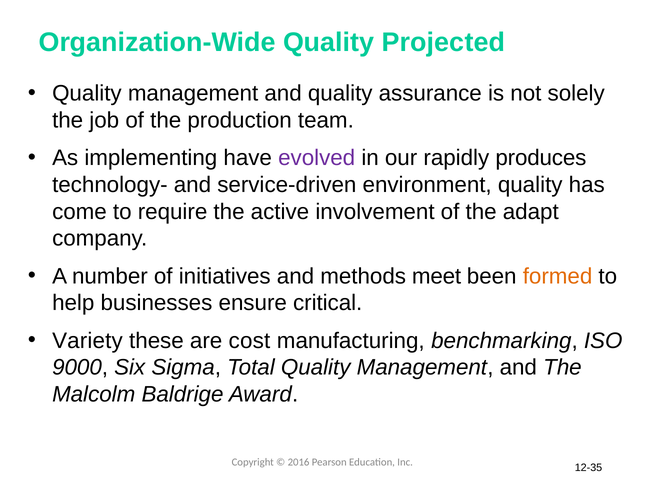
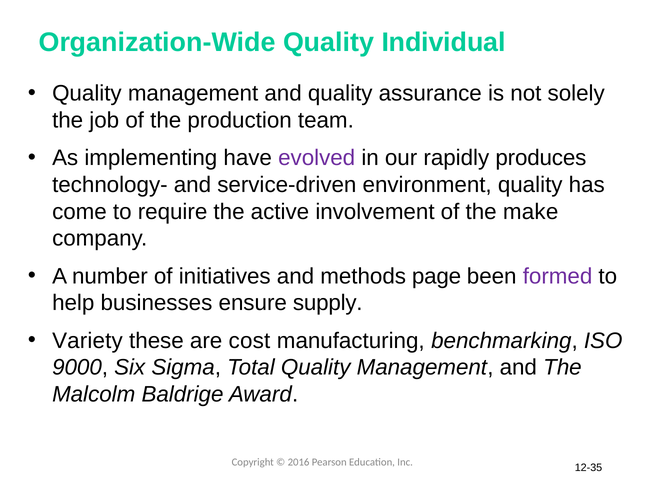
Projected: Projected -> Individual
adapt: adapt -> make
meet: meet -> page
formed colour: orange -> purple
critical: critical -> supply
